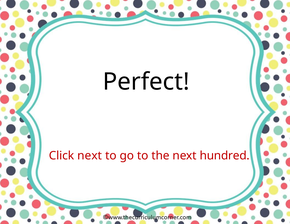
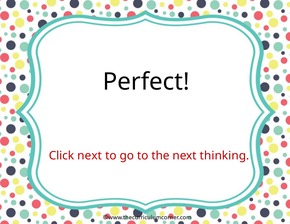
hundred: hundred -> thinking
